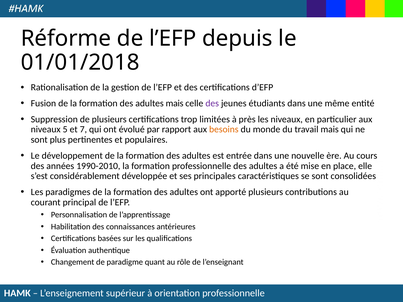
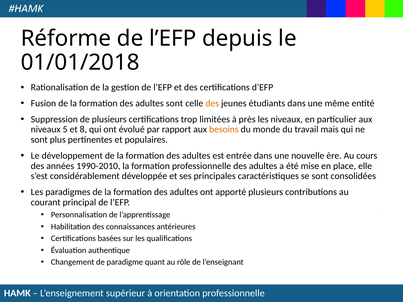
adultes mais: mais -> sont
des at (212, 103) colour: purple -> orange
7: 7 -> 8
